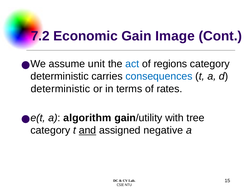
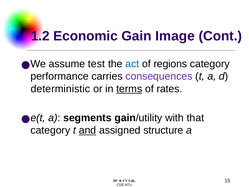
7.2: 7.2 -> 1.2
unit: unit -> test
deterministic at (60, 76): deterministic -> performance
consequences colour: blue -> purple
terms underline: none -> present
algorithm: algorithm -> segments
tree: tree -> that
negative: negative -> structure
